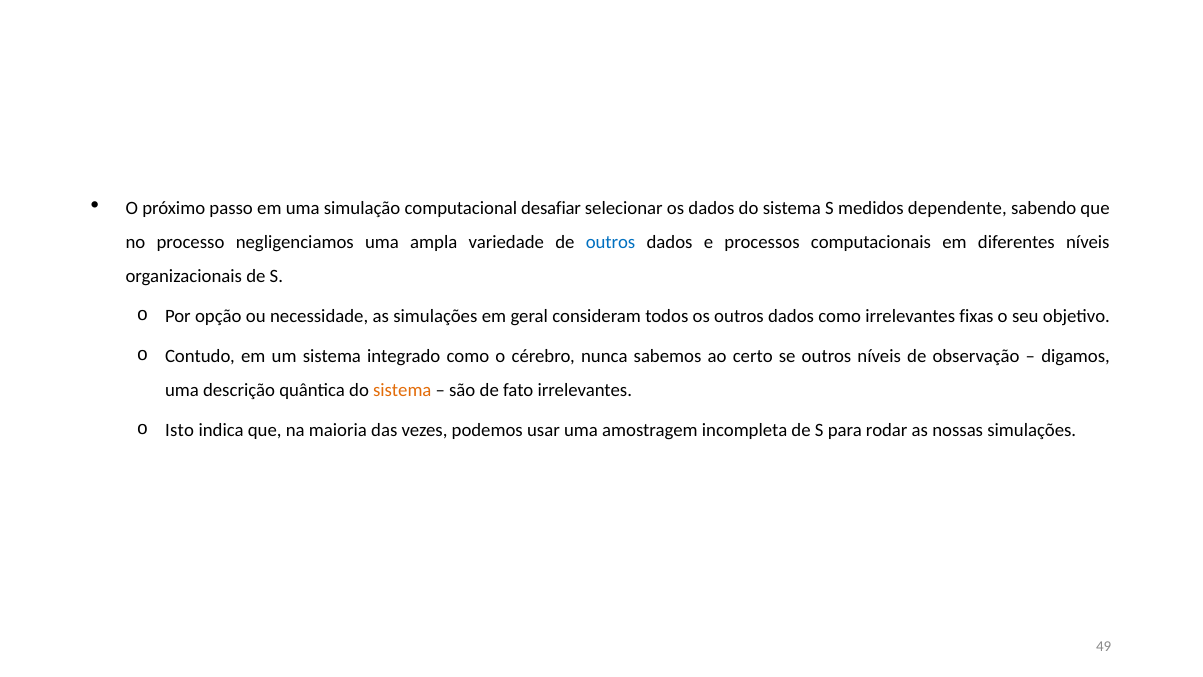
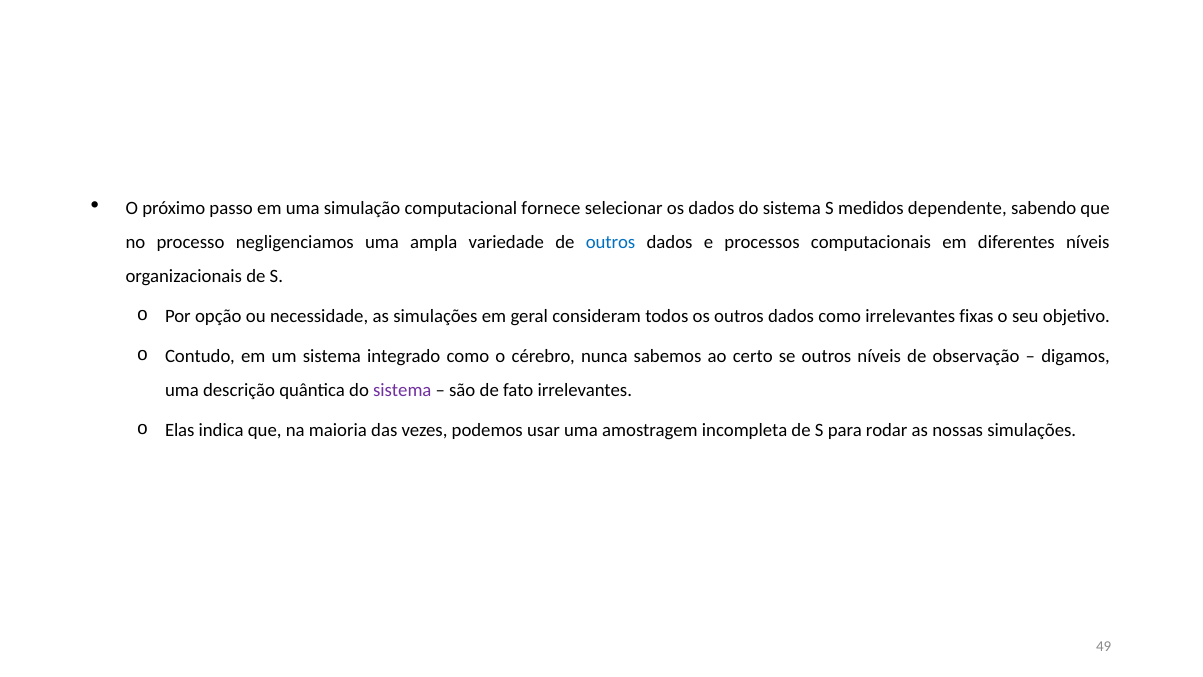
desafiar: desafiar -> fornece
sistema at (402, 390) colour: orange -> purple
Isto: Isto -> Elas
